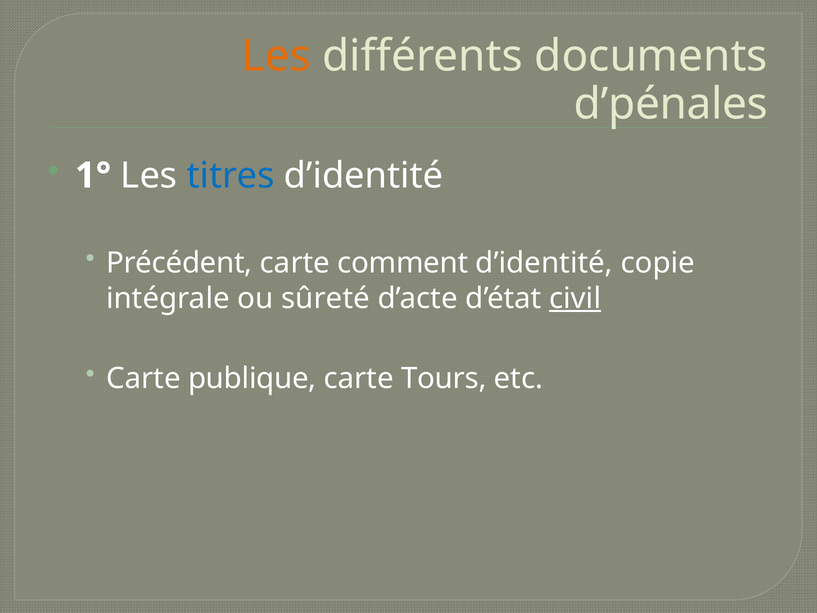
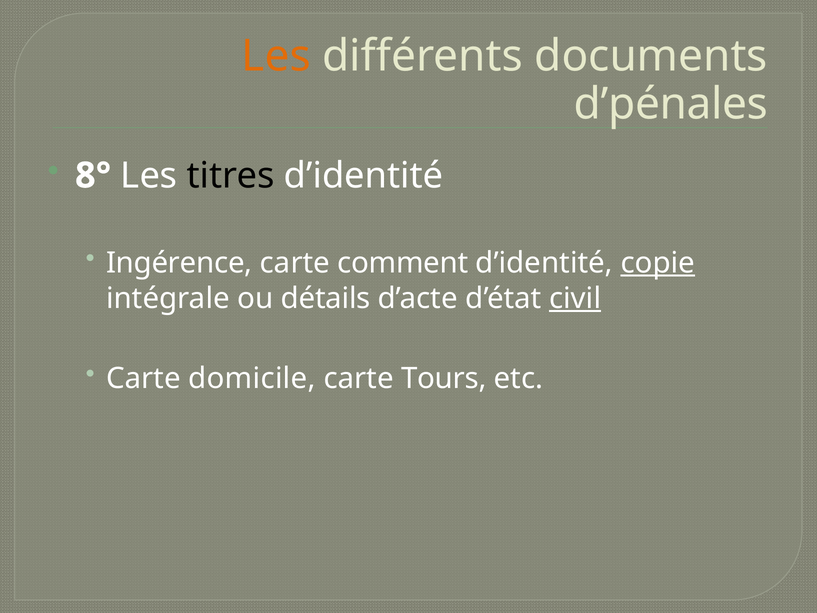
1°: 1° -> 8°
titres colour: blue -> black
Précédent: Précédent -> Ingérence
copie underline: none -> present
sûreté: sûreté -> détails
publique: publique -> domicile
